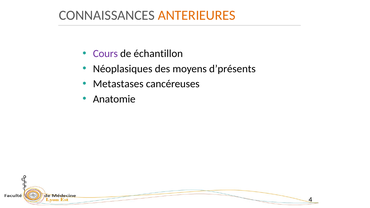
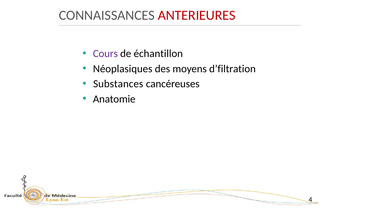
ANTERIEURES colour: orange -> red
d’présents: d’présents -> d’filtration
Metastases: Metastases -> Substances
